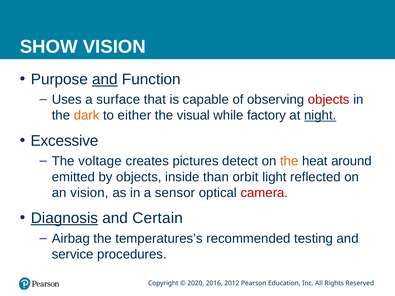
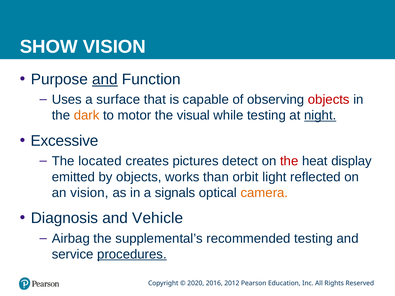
either: either -> motor
while factory: factory -> testing
voltage: voltage -> located
the at (289, 161) colour: orange -> red
around: around -> display
inside: inside -> works
sensor: sensor -> signals
camera colour: red -> orange
Diagnosis underline: present -> none
Certain: Certain -> Vehicle
temperatures’s: temperatures’s -> supplemental’s
procedures underline: none -> present
